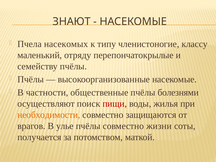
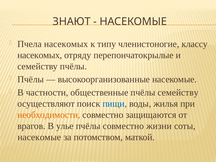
маленький at (40, 55): маленький -> насекомых
пчёлы болезнями: болезнями -> семейству
пищи colour: red -> blue
получается at (39, 137): получается -> насекомые
